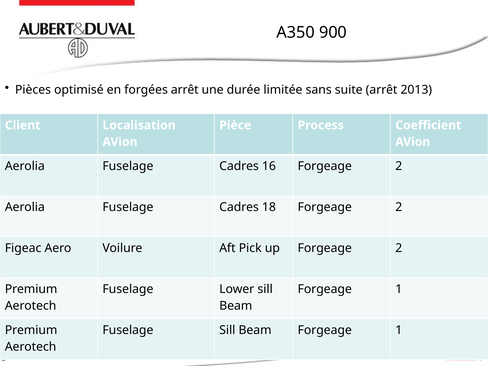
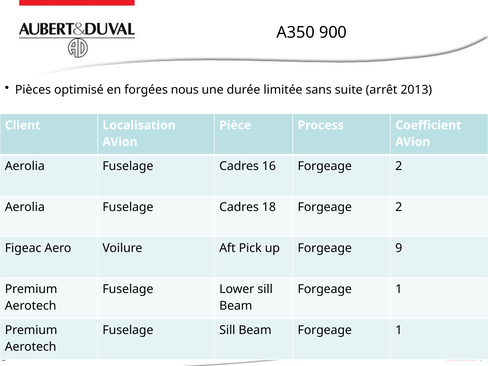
forgées arrêt: arrêt -> nous
up Forgeage 2: 2 -> 9
